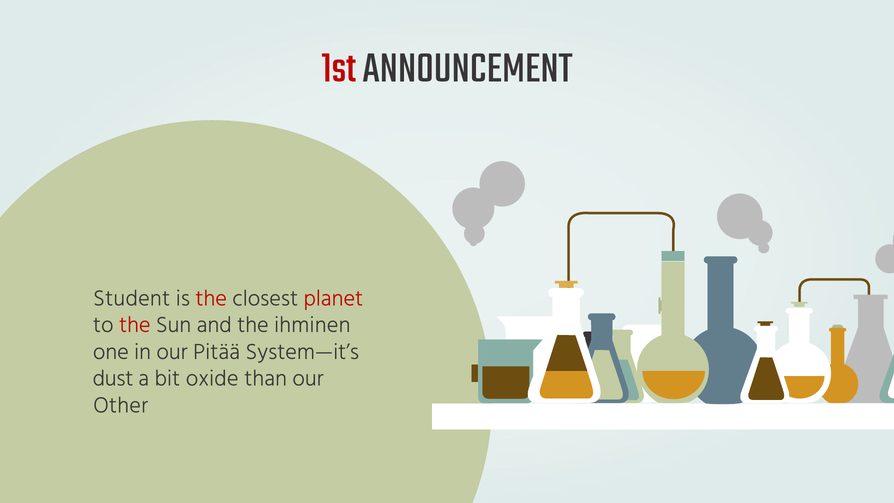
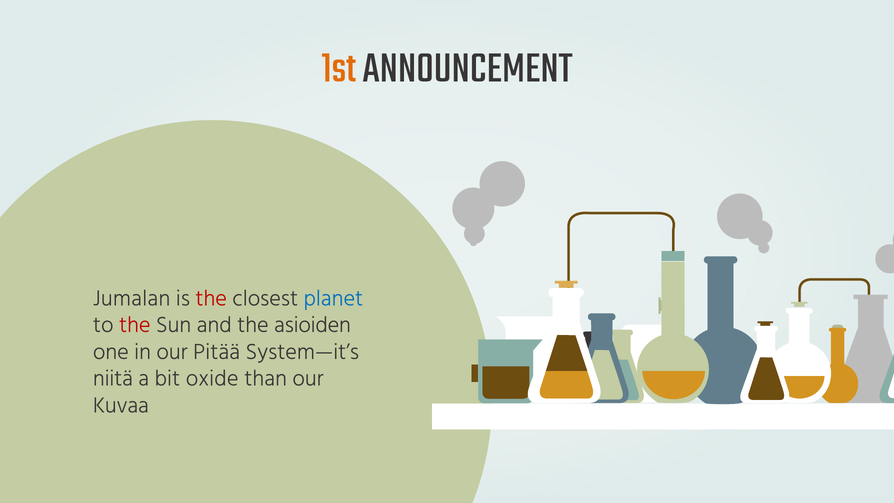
1st colour: red -> orange
Student: Student -> Jumalan
planet colour: red -> blue
ihminen: ihminen -> asioiden
dust: dust -> niitä
Other: Other -> Kuvaa
